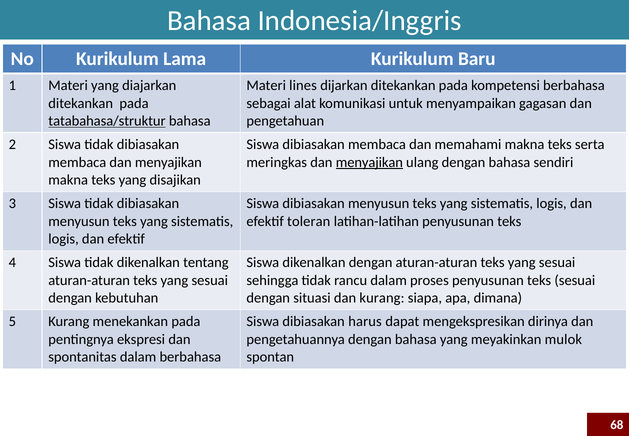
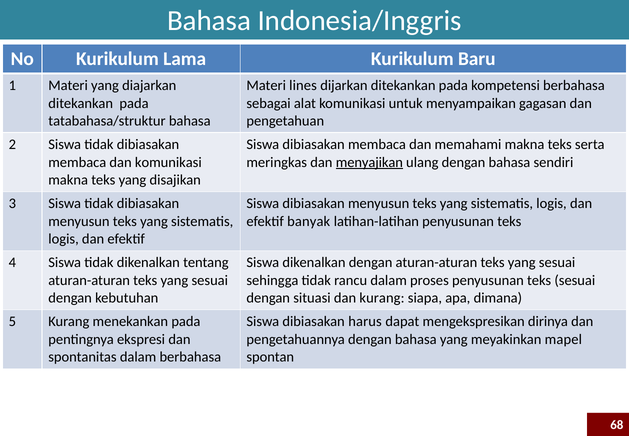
tatabahasa/struktur underline: present -> none
membaca dan menyajikan: menyajikan -> komunikasi
toleran: toleran -> banyak
mulok: mulok -> mapel
